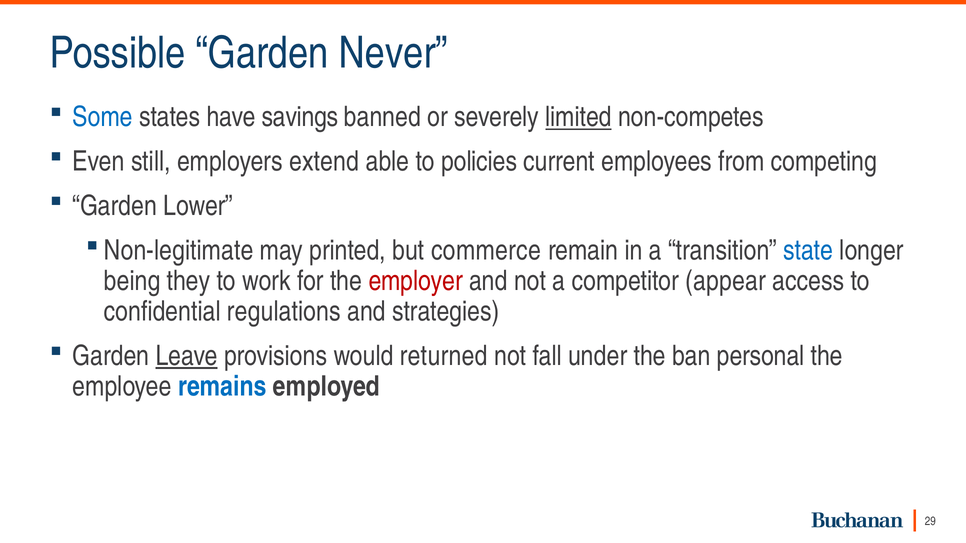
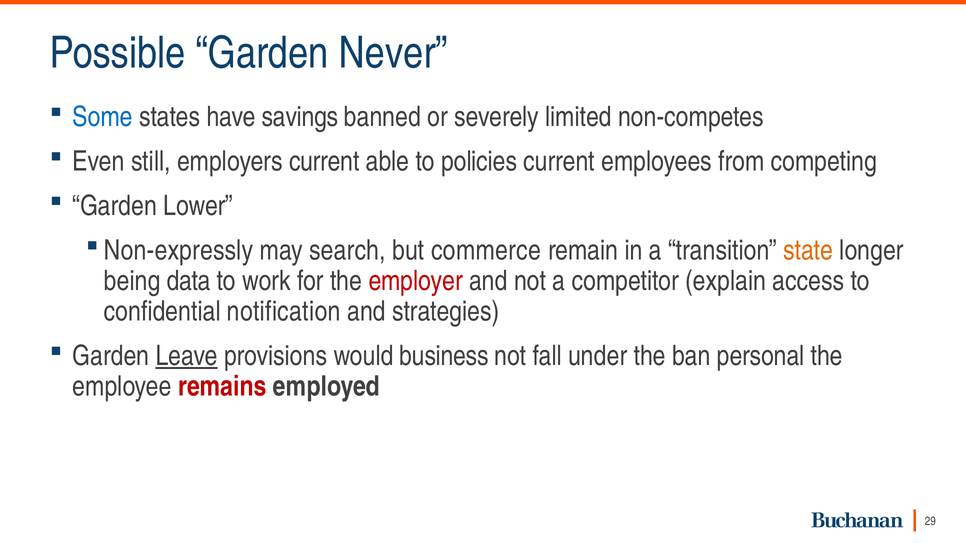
limited underline: present -> none
employers extend: extend -> current
Non-legitimate: Non-legitimate -> Non-expressly
printed: printed -> search
state colour: blue -> orange
they: they -> data
appear: appear -> explain
regulations: regulations -> notification
returned: returned -> business
remains colour: blue -> red
